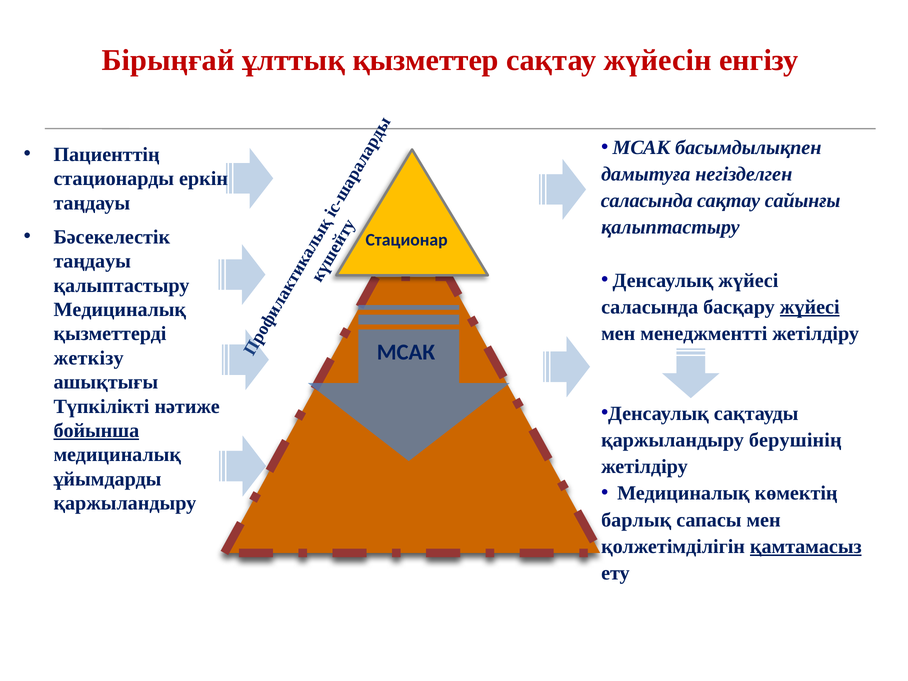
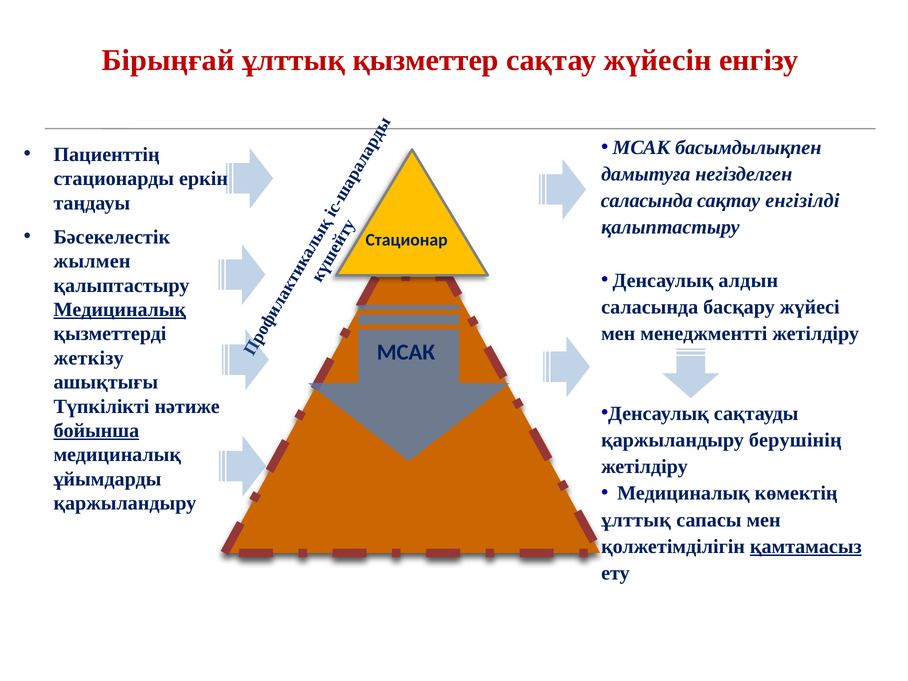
сайынғы: сайынғы -> енгізілді
таңдауы at (92, 261): таңдауы -> жылмен
Денсаулық жүйесі: жүйесі -> алдын
жүйесі at (810, 307) underline: present -> none
Медициналық at (120, 310) underline: none -> present
барлық at (636, 520): барлық -> ұлттық
